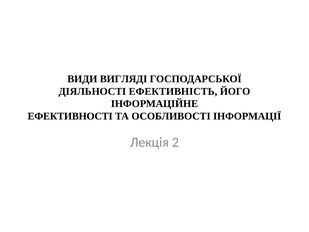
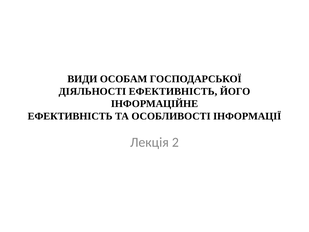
ВИГЛЯДІ: ВИГЛЯДІ -> ОСОБАМ
ЕФЕКТИВНОСТІ at (70, 116): ЕФЕКТИВНОСТІ -> ЕФЕКТИВНІСТЬ
